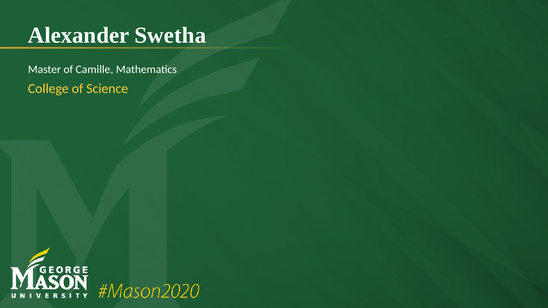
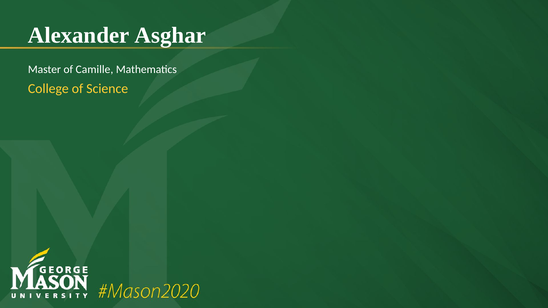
Swetha: Swetha -> Asghar
